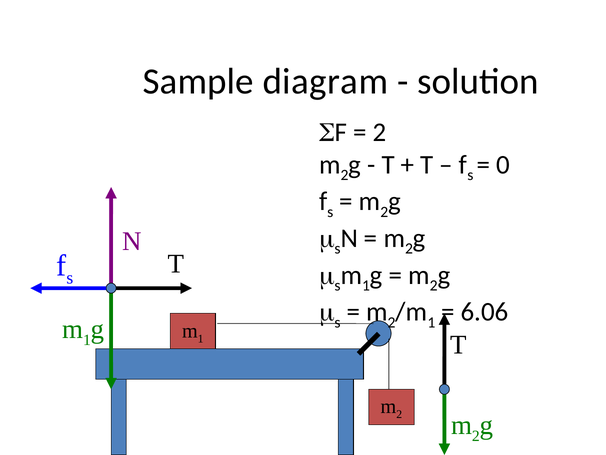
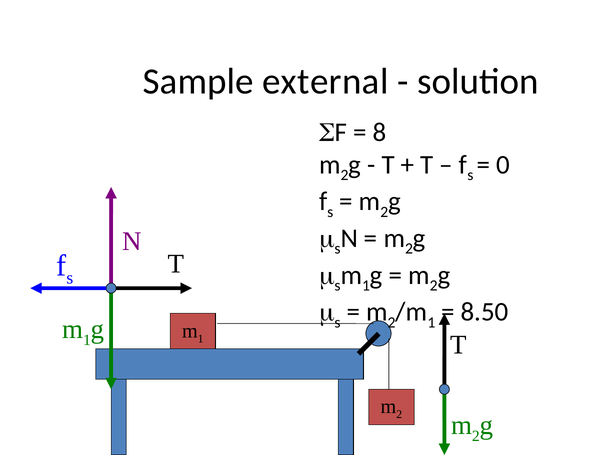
diagram: diagram -> external
2 at (380, 132): 2 -> 8
6.06: 6.06 -> 8.50
